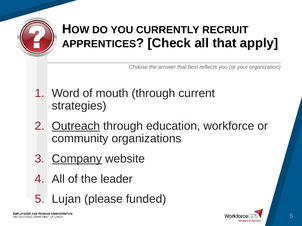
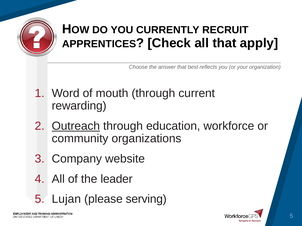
strategies: strategies -> rewarding
Company underline: present -> none
funded: funded -> serving
